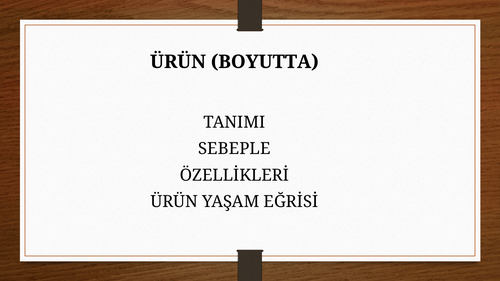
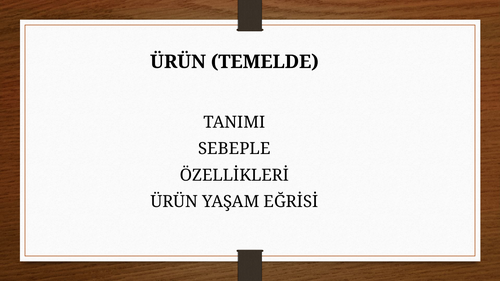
BOYUTTA: BOYUTTA -> TEMELDE
